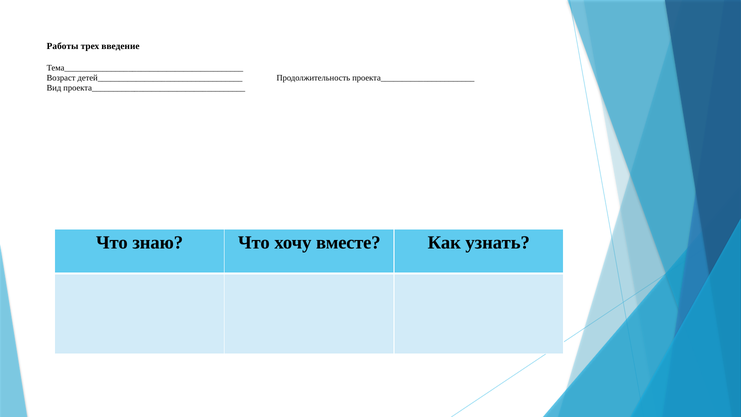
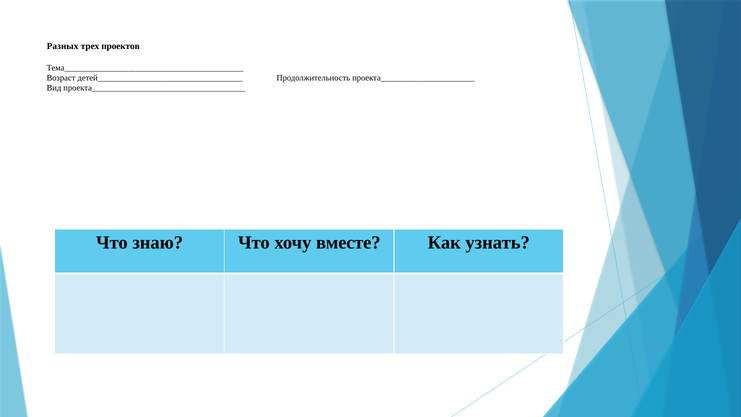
Работы: Работы -> Разных
введение: введение -> проектов
